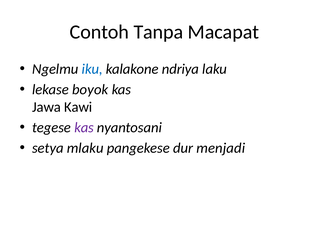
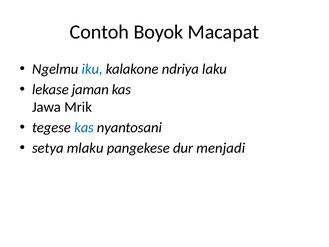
Tanpa: Tanpa -> Boyok
boyok: boyok -> jaman
Kawi: Kawi -> Mrik
kas at (84, 128) colour: purple -> blue
